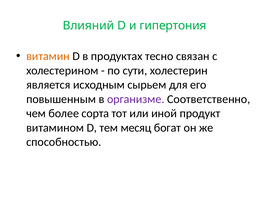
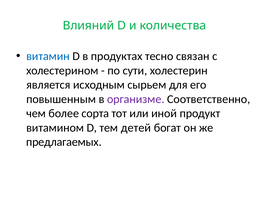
гипертония: гипертония -> количества
витамин colour: orange -> blue
месяц: месяц -> детей
способностью: способностью -> предлагаемых
